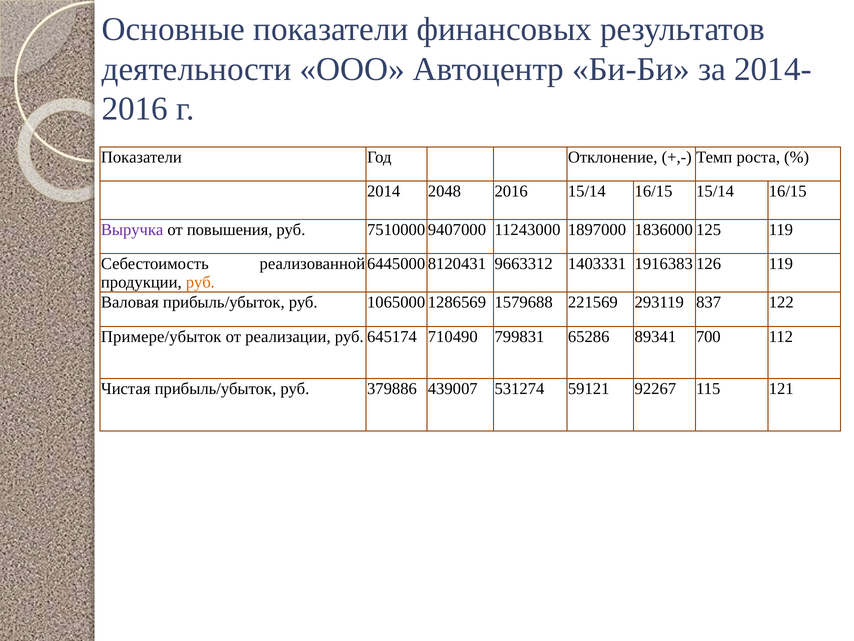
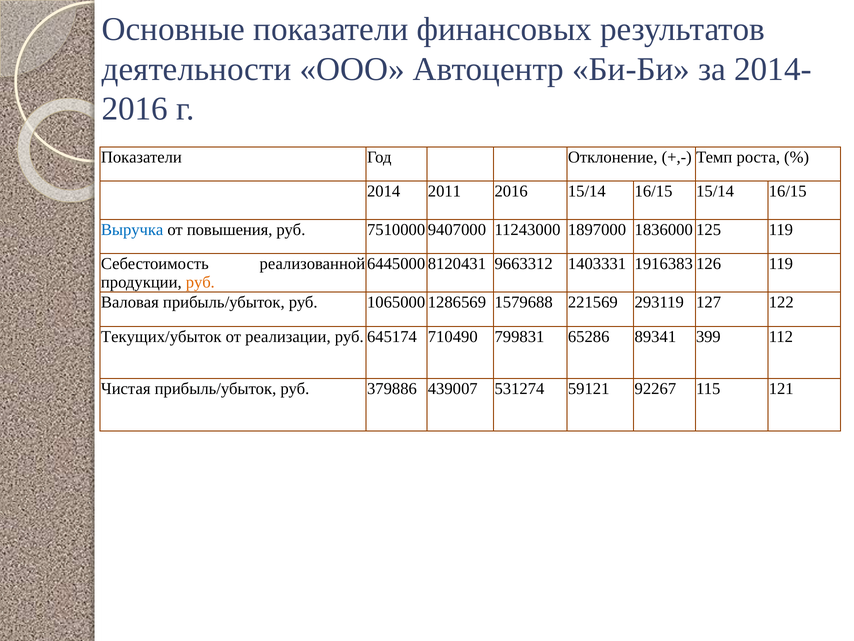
2048: 2048 -> 2011
Выручка colour: purple -> blue
837: 837 -> 127
Примере/убыток: Примере/убыток -> Текущих/убыток
700: 700 -> 399
